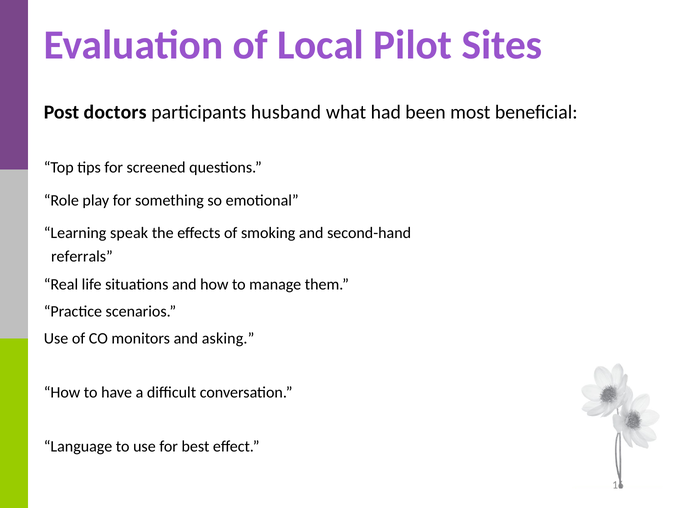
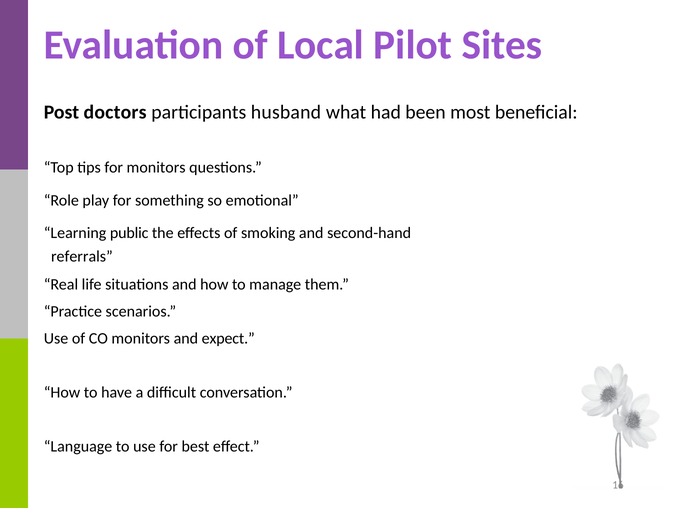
for screened: screened -> monitors
speak: speak -> public
asking: asking -> expect
